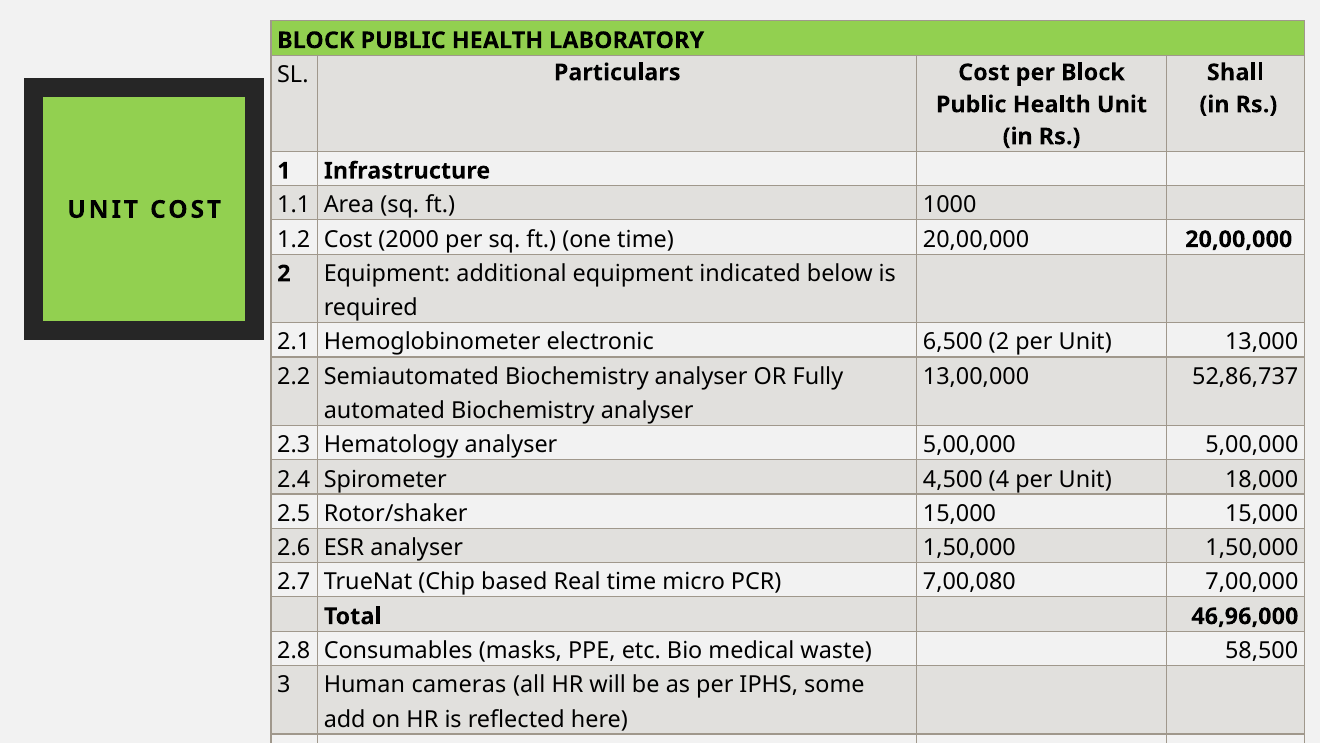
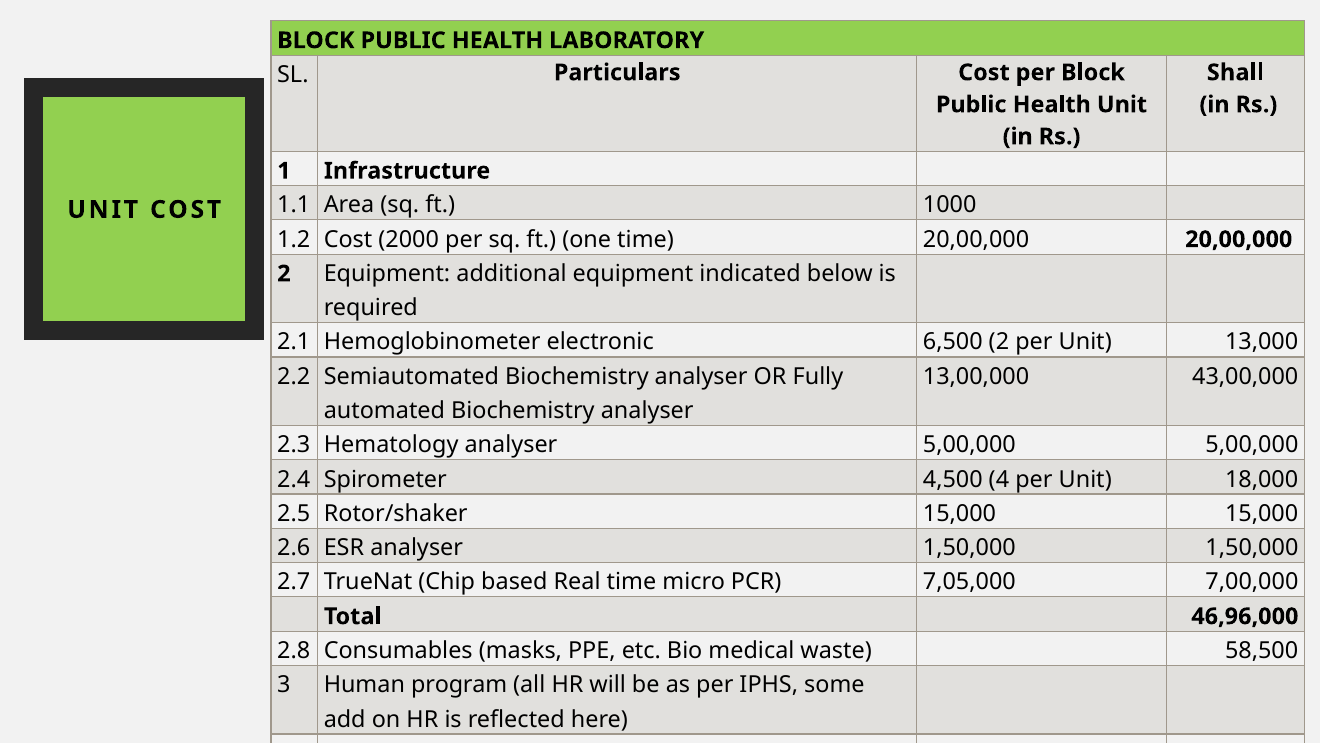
52,86,737: 52,86,737 -> 43,00,000
7,00,080: 7,00,080 -> 7,05,000
cameras: cameras -> program
